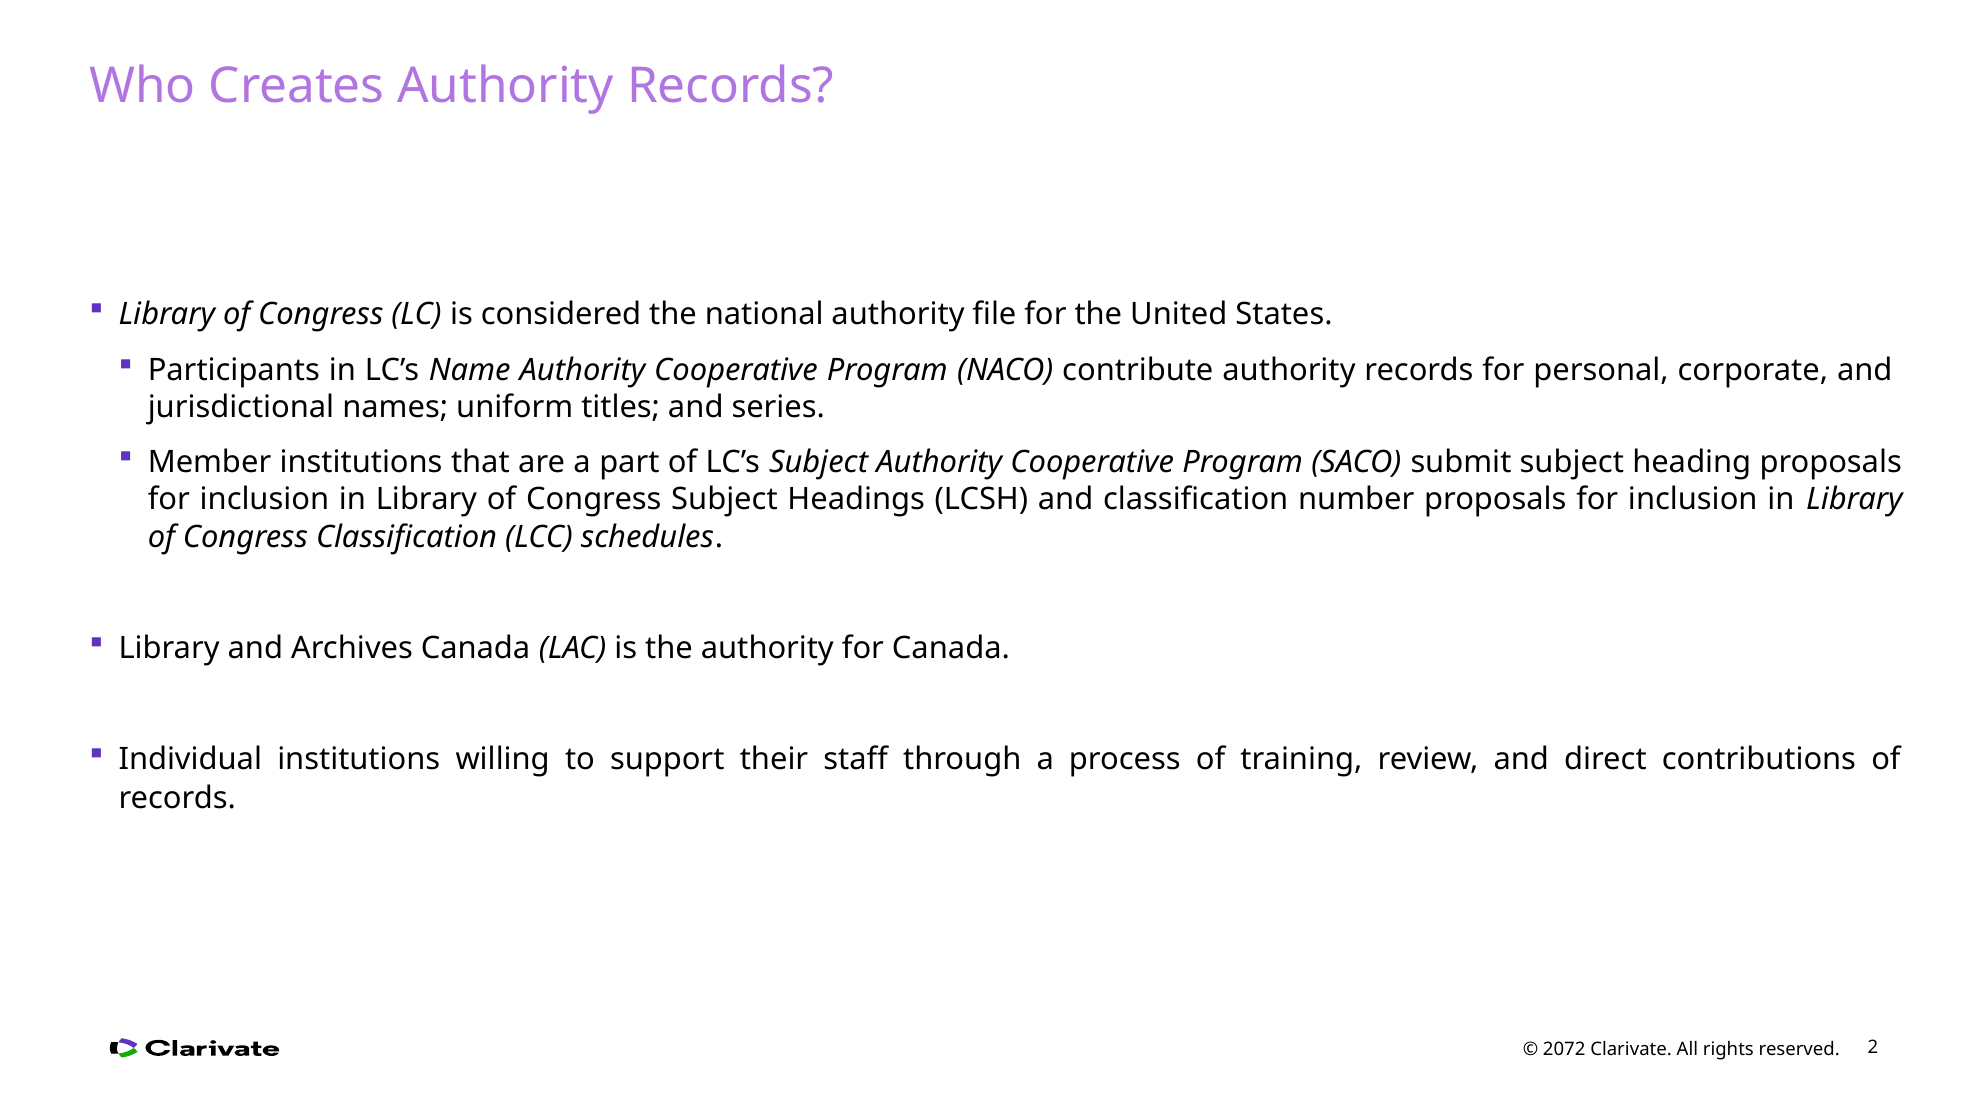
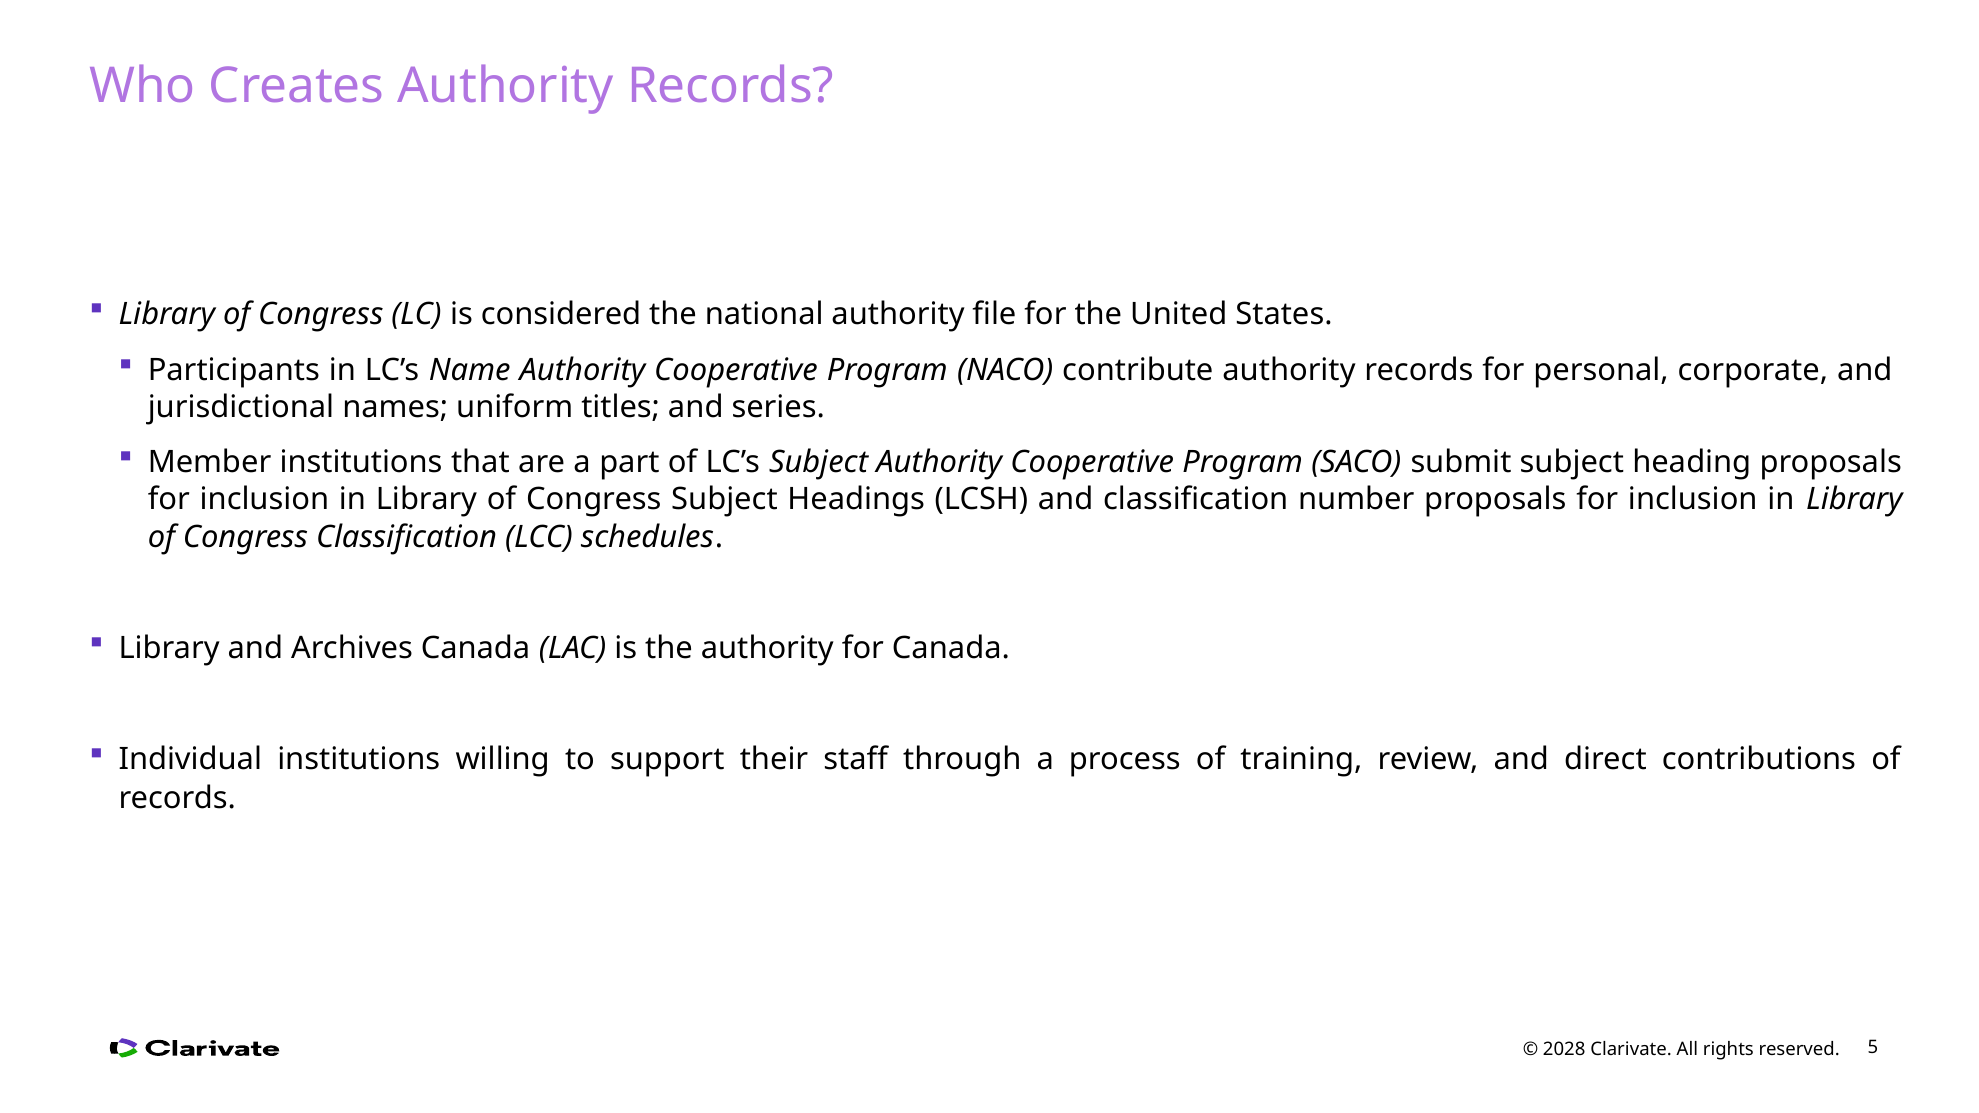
2072: 2072 -> 2028
2: 2 -> 5
